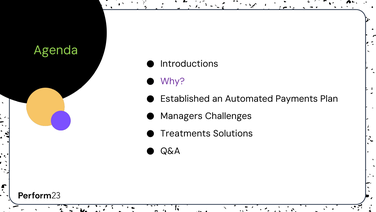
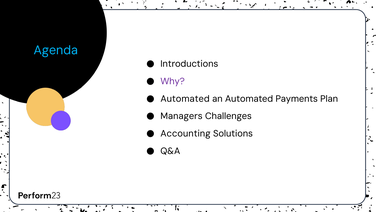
Agenda colour: light green -> light blue
Established at (185, 99): Established -> Automated
Treatments: Treatments -> Accounting
